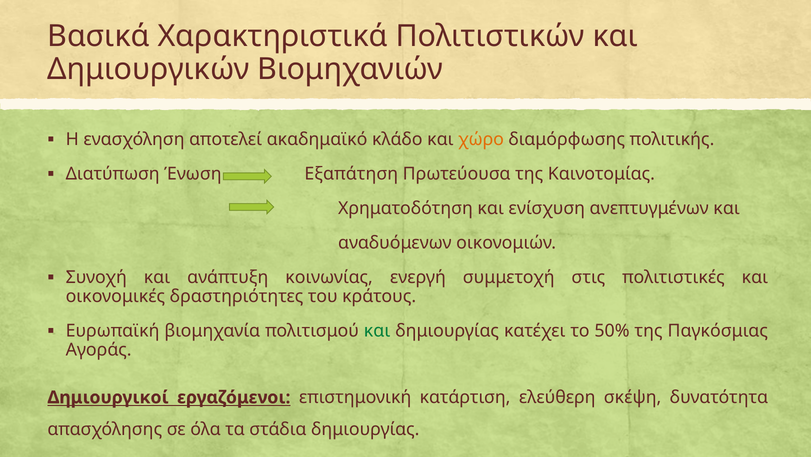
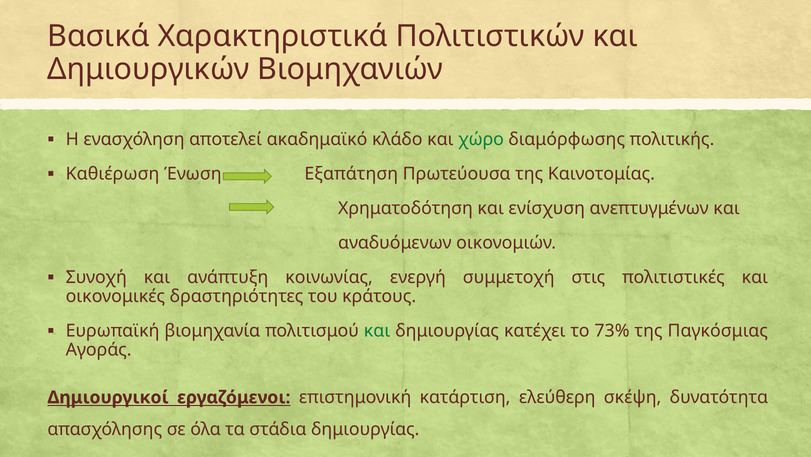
χώρο colour: orange -> green
Διατύπωση: Διατύπωση -> Καθιέρωση
50%: 50% -> 73%
